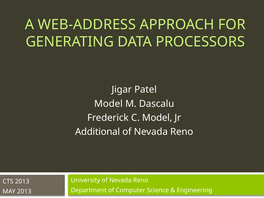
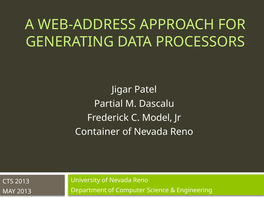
Model at (108, 104): Model -> Partial
Additional: Additional -> Container
